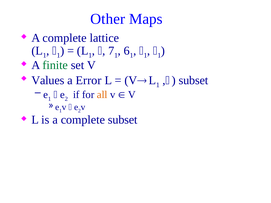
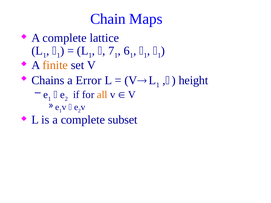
Other: Other -> Chain
finite colour: green -> orange
Values: Values -> Chains
subset at (193, 80): subset -> height
